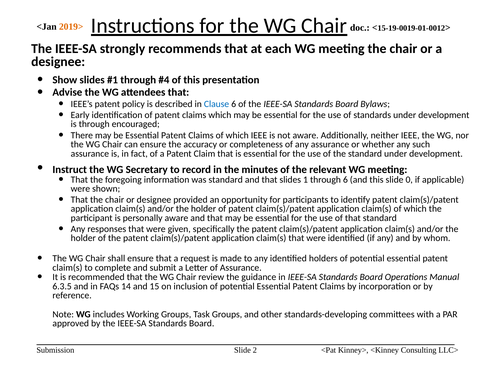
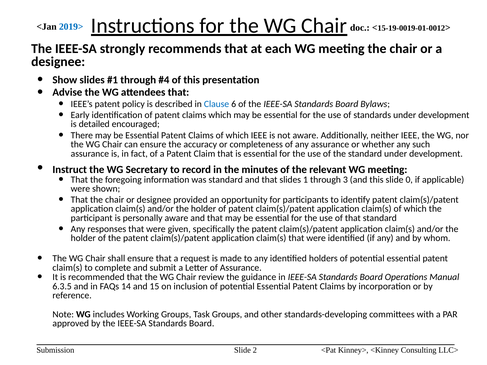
2019> colour: orange -> blue
is through: through -> detailed
through 6: 6 -> 3
